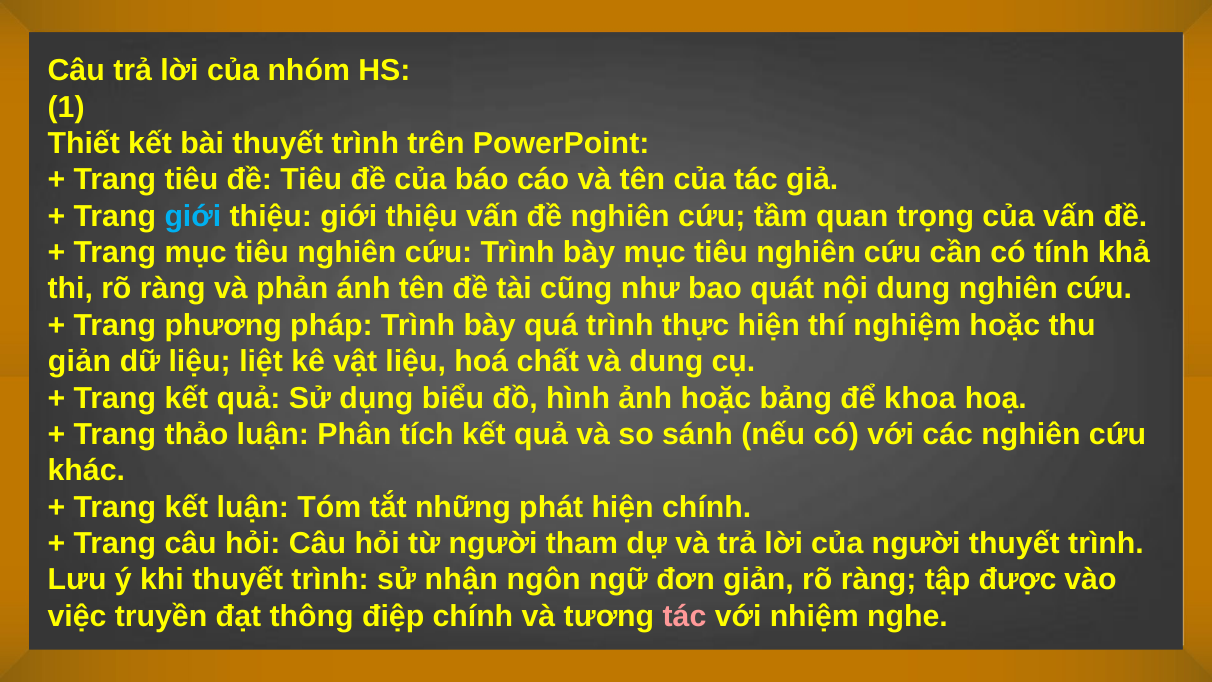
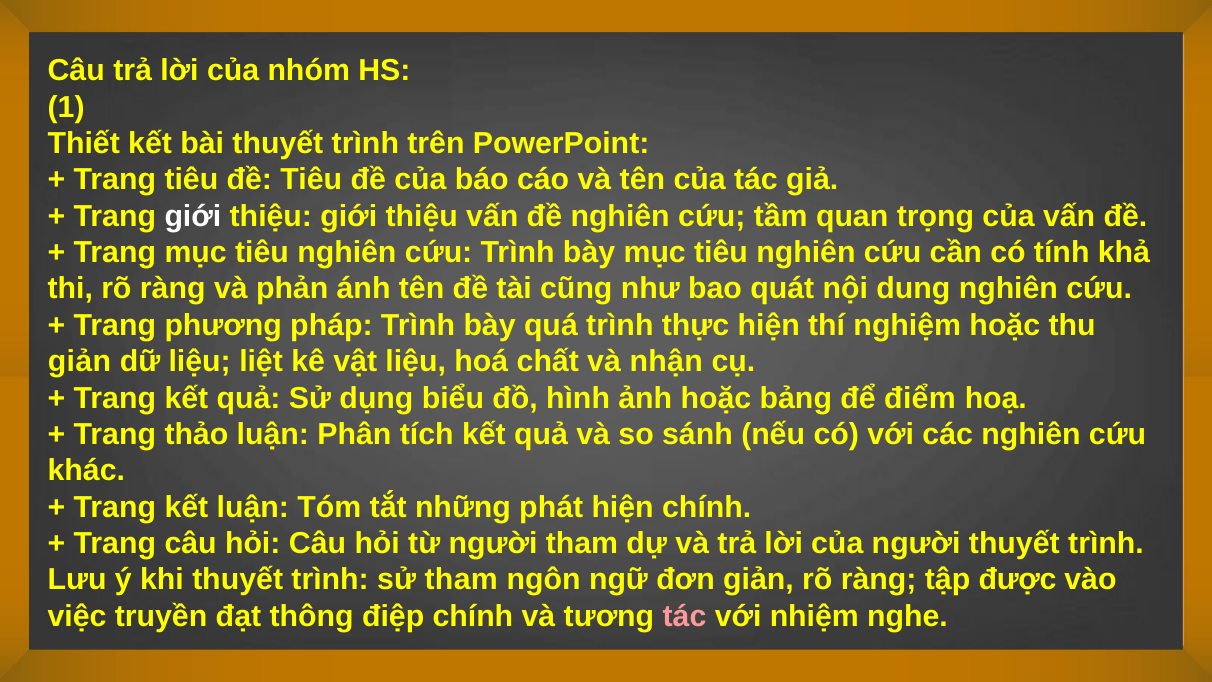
giới at (193, 216) colour: light blue -> white
và dung: dung -> nhận
khoa: khoa -> điểm
sử nhận: nhận -> tham
